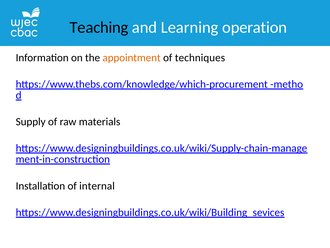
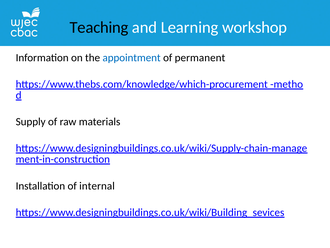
operation: operation -> workshop
appointment colour: orange -> blue
techniques: techniques -> permanent
